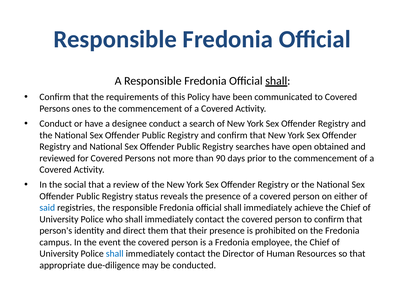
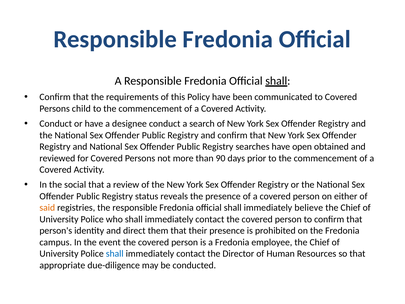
ones: ones -> child
said colour: blue -> orange
achieve: achieve -> believe
